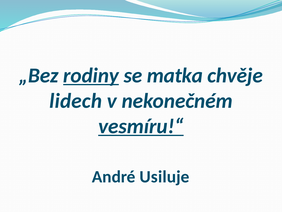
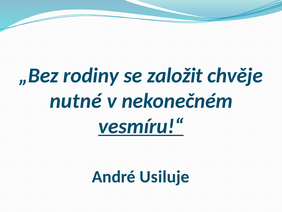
rodiny underline: present -> none
matka: matka -> založit
lidech: lidech -> nutné
